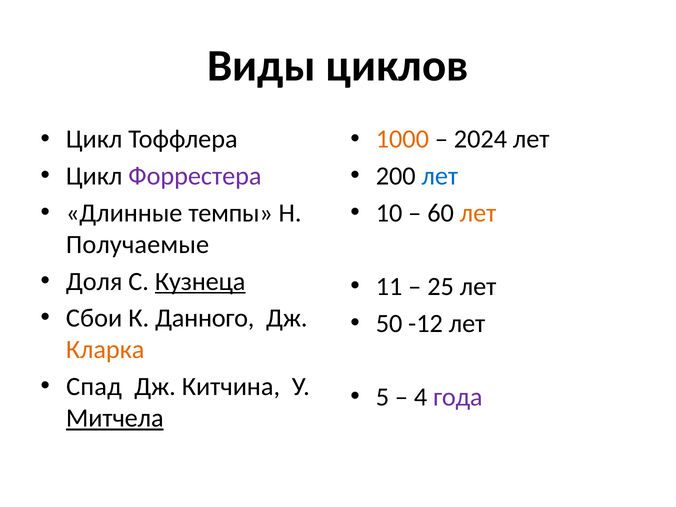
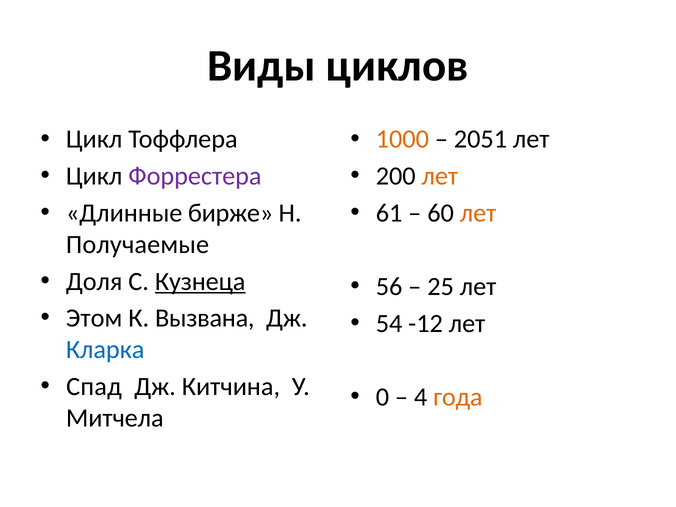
2024: 2024 -> 2051
лет at (440, 176) colour: blue -> orange
темпы: темпы -> бирже
10: 10 -> 61
11: 11 -> 56
Сбои: Сбои -> Этом
Данного: Данного -> Вызвана
50: 50 -> 54
Кларка colour: orange -> blue
5: 5 -> 0
года colour: purple -> orange
Митчела underline: present -> none
